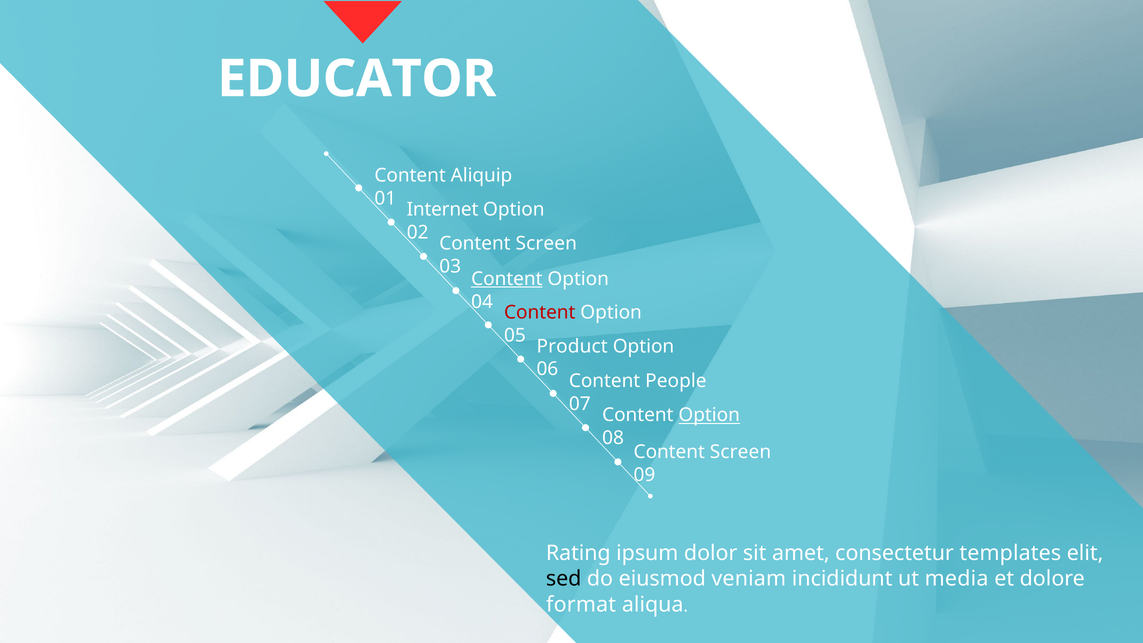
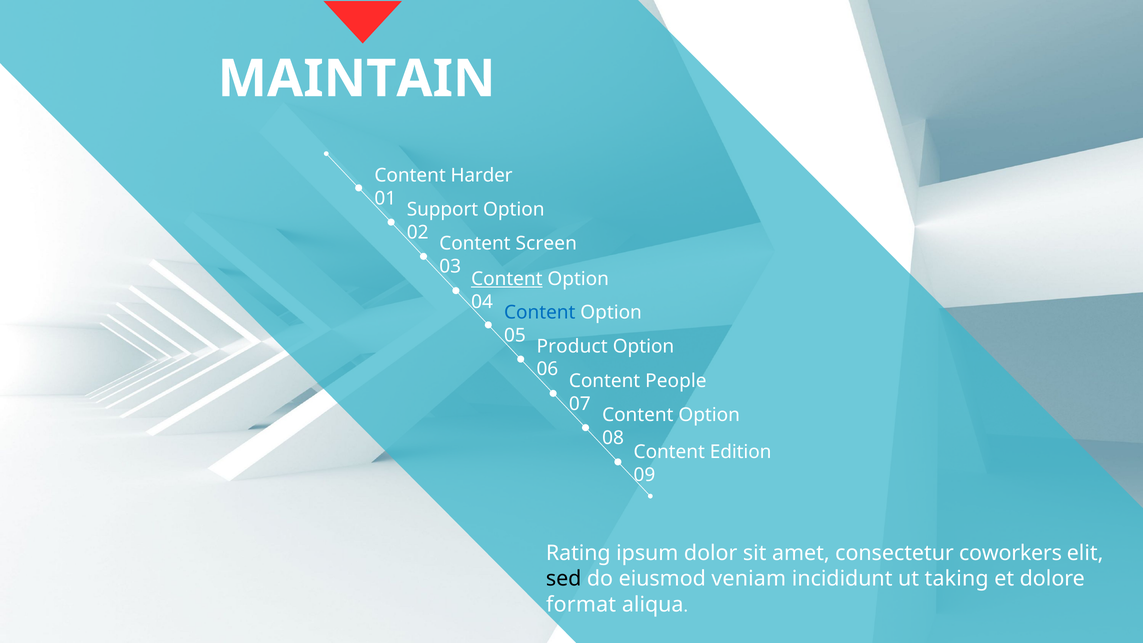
EDUCATOR: EDUCATOR -> MAINTAIN
Aliquip: Aliquip -> Harder
Internet: Internet -> Support
Content at (540, 312) colour: red -> blue
Option at (709, 415) underline: present -> none
Screen at (741, 452): Screen -> Edition
templates: templates -> coworkers
media: media -> taking
